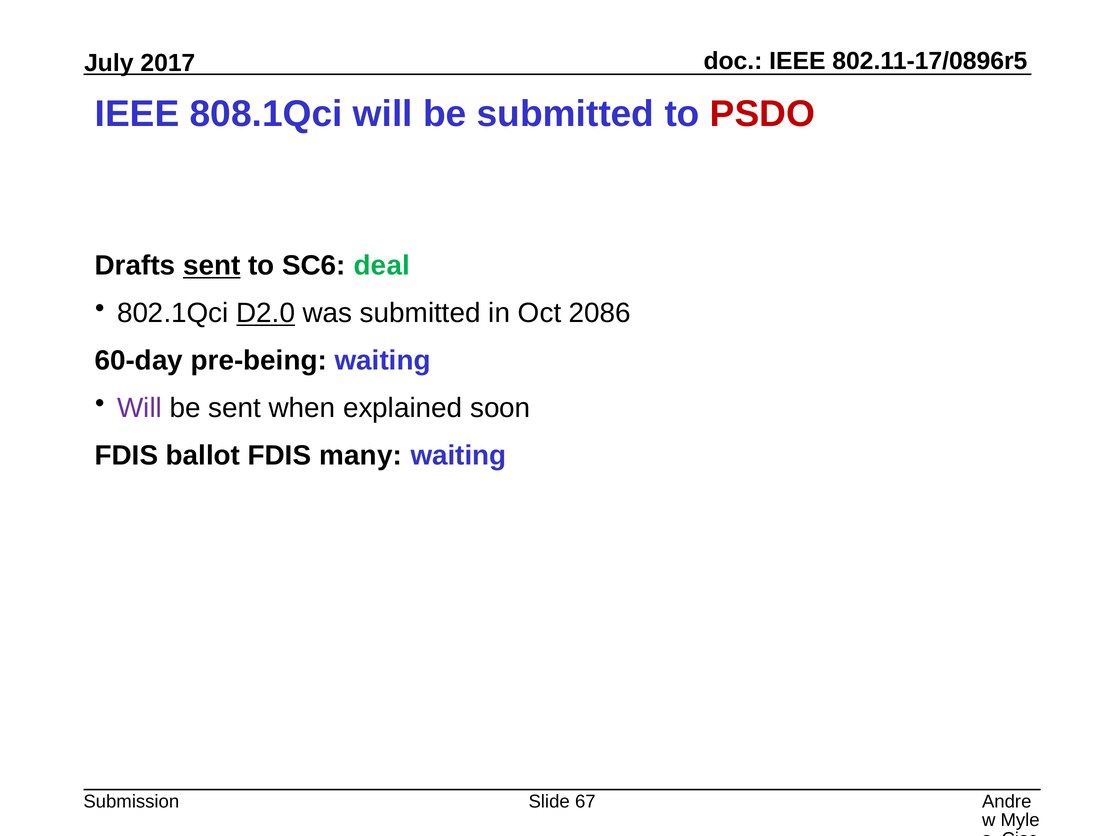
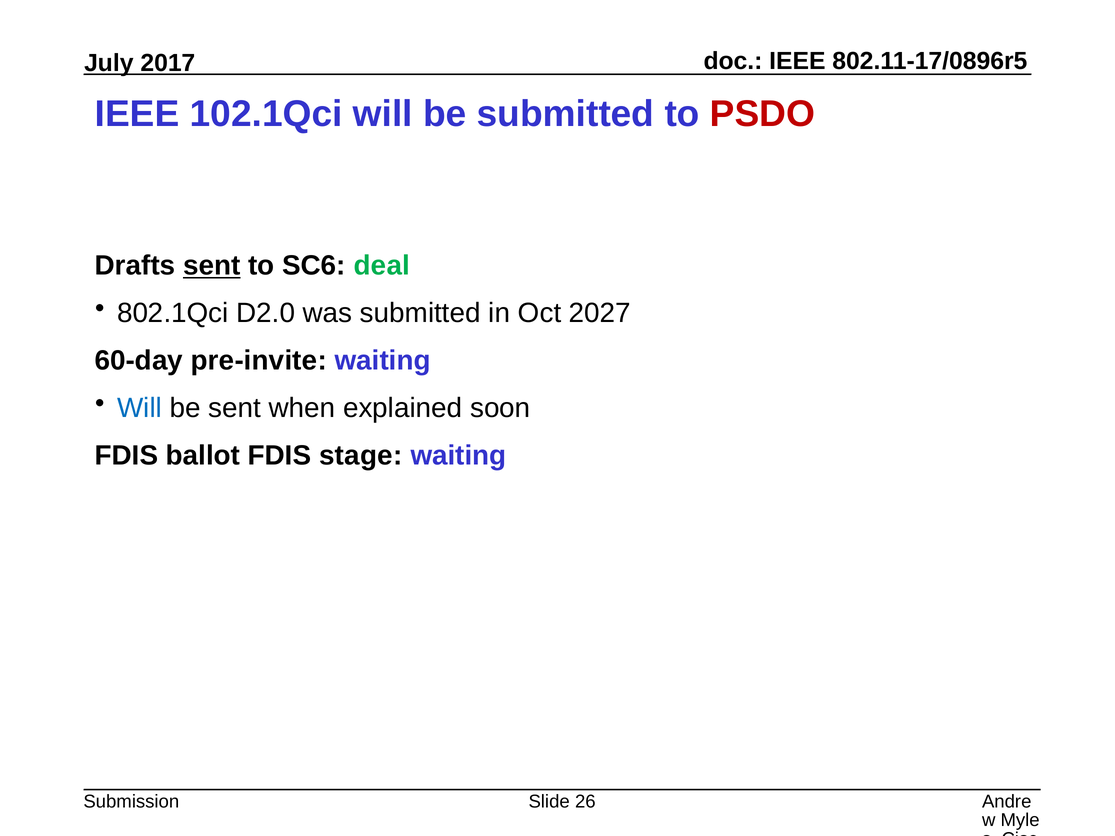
808.1Qci: 808.1Qci -> 102.1Qci
D2.0 underline: present -> none
2086: 2086 -> 2027
pre-being: pre-being -> pre-invite
Will at (140, 408) colour: purple -> blue
many: many -> stage
67: 67 -> 26
